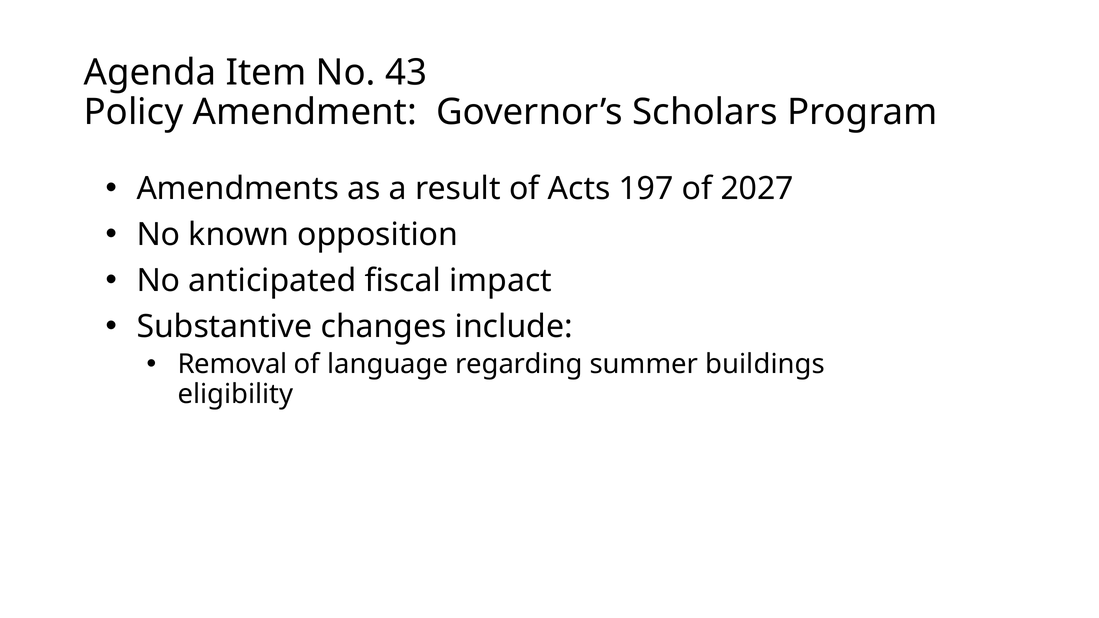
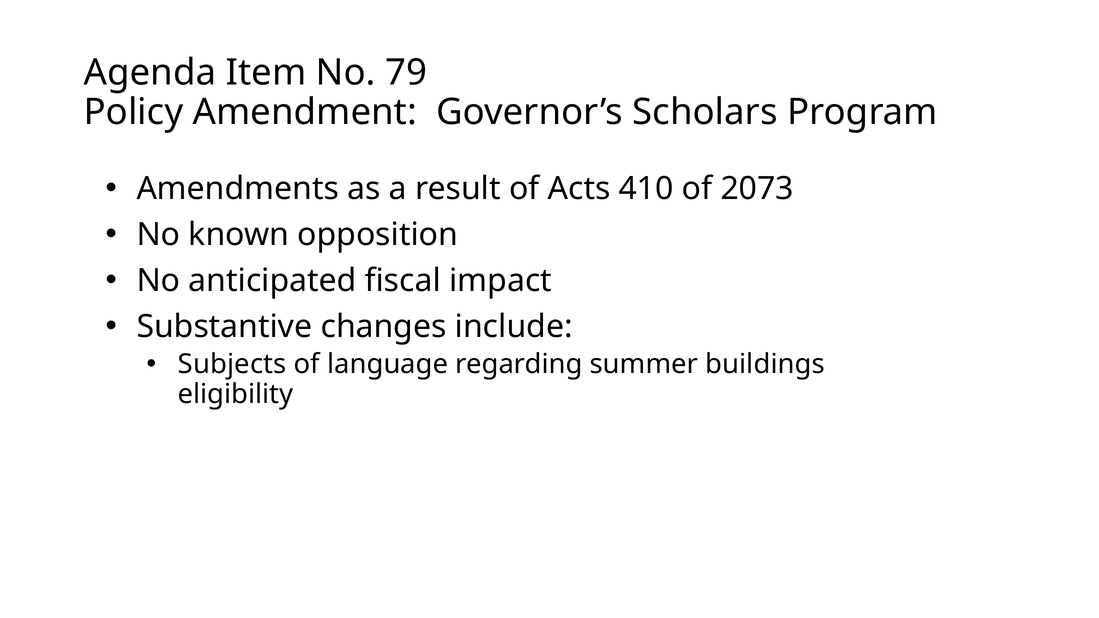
43: 43 -> 79
197: 197 -> 410
2027: 2027 -> 2073
Removal: Removal -> Subjects
